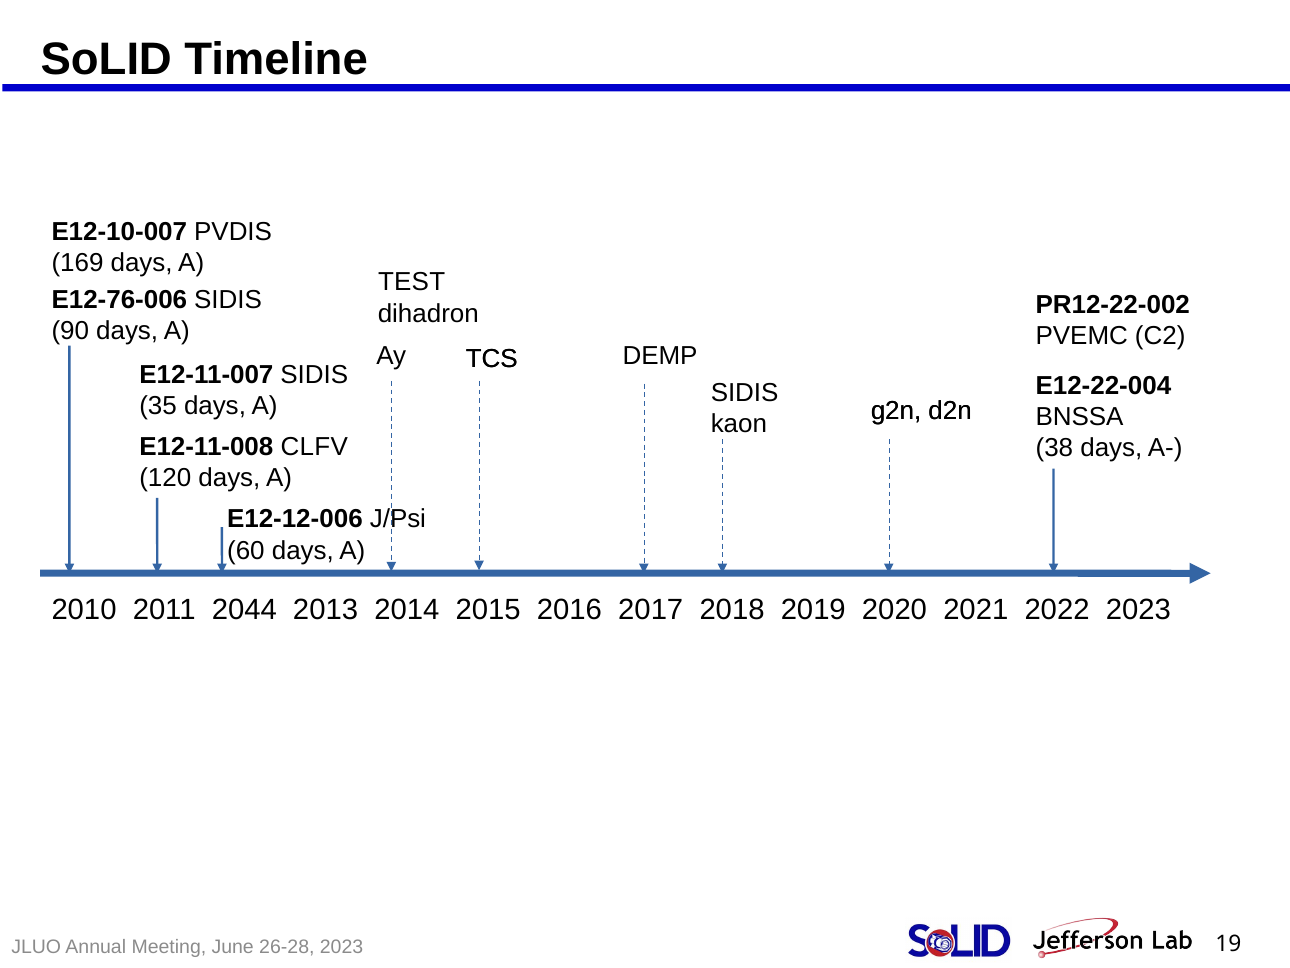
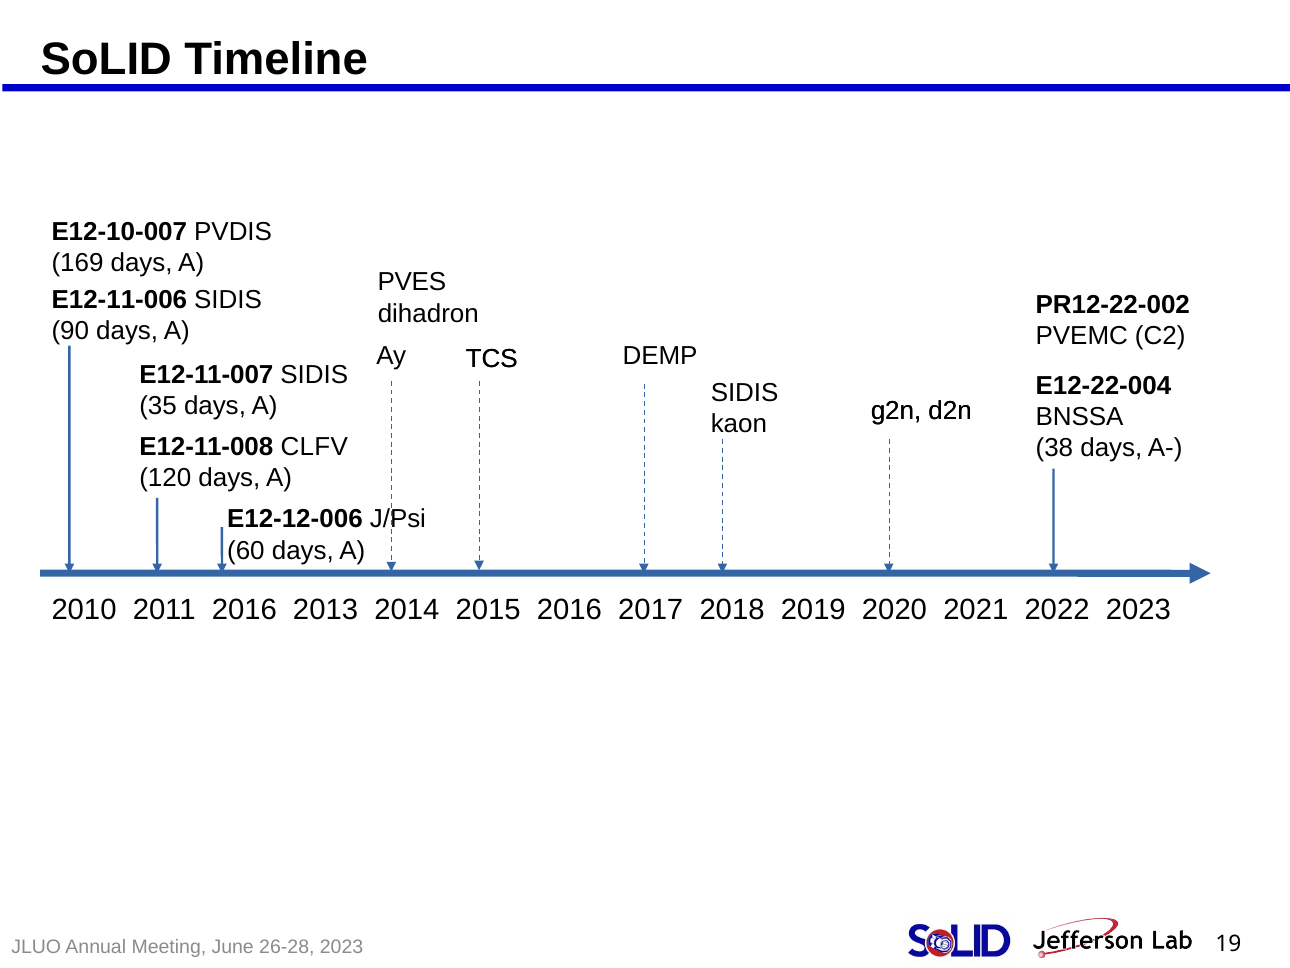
TEST: TEST -> PVES
E12-76-006: E12-76-006 -> E12-11-006
2011 2044: 2044 -> 2016
